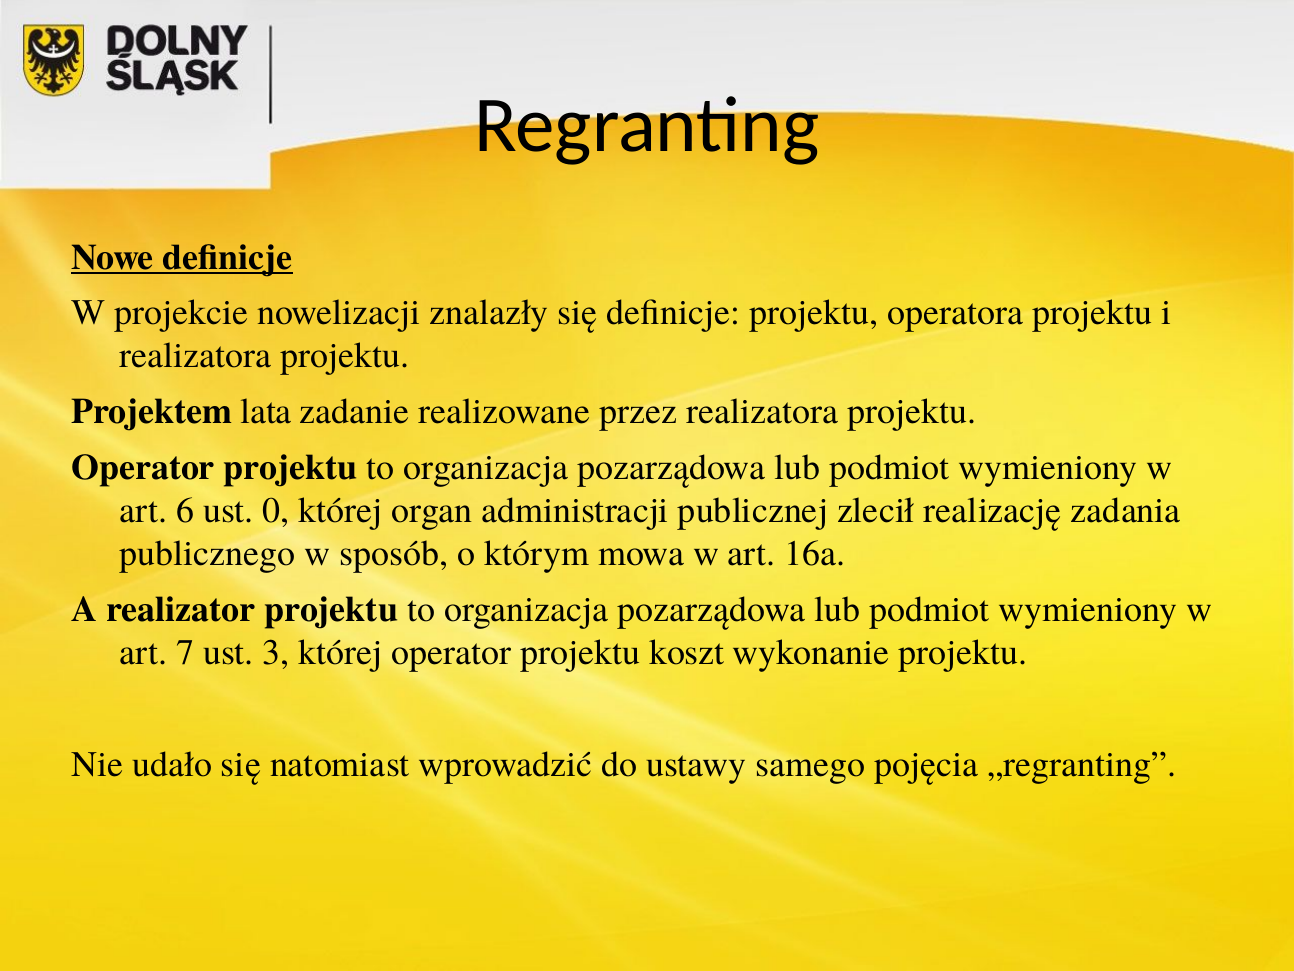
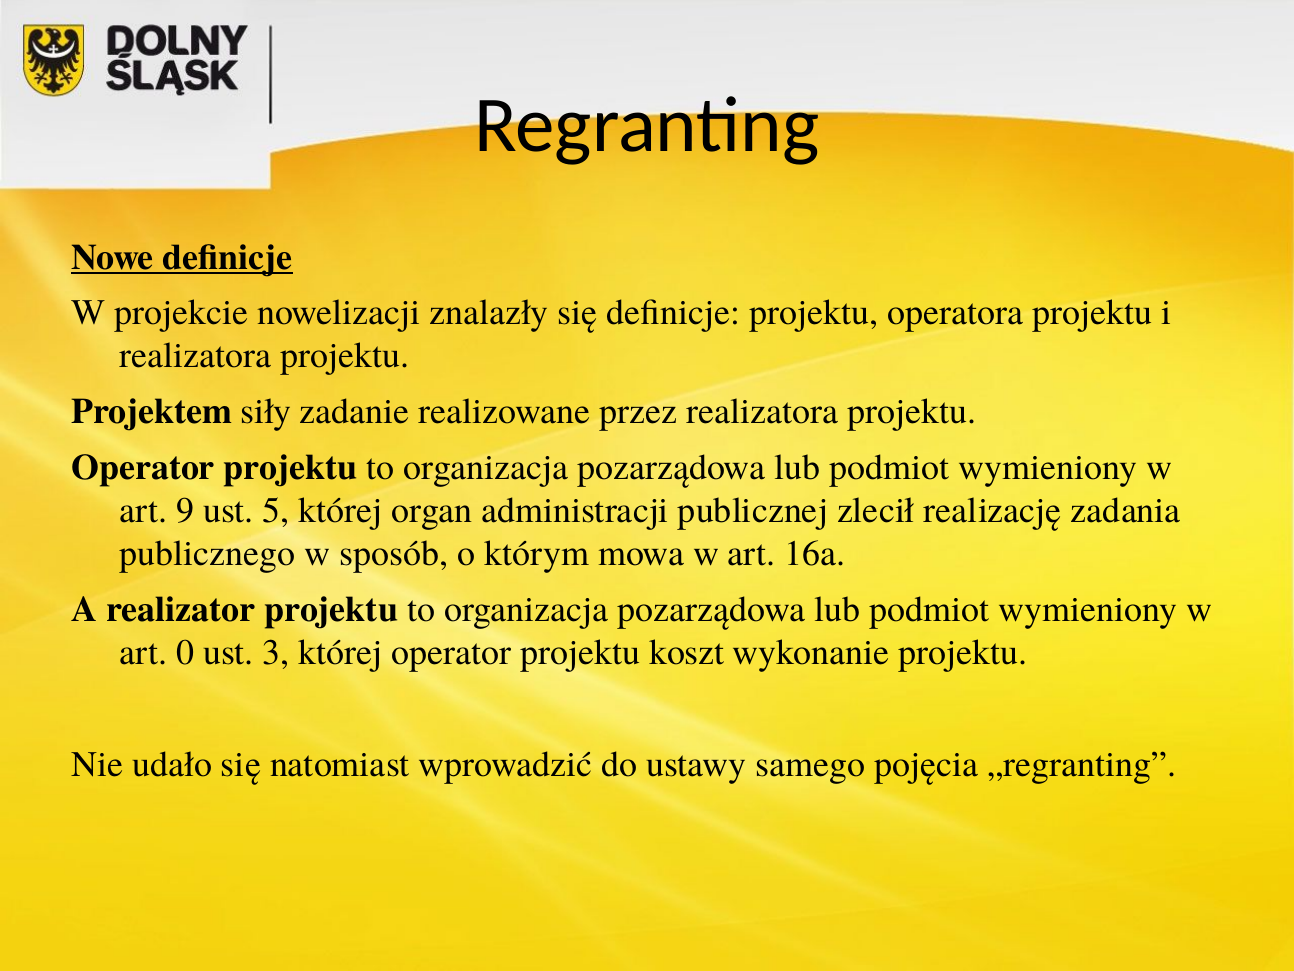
lata: lata -> siły
6: 6 -> 9
0: 0 -> 5
7: 7 -> 0
